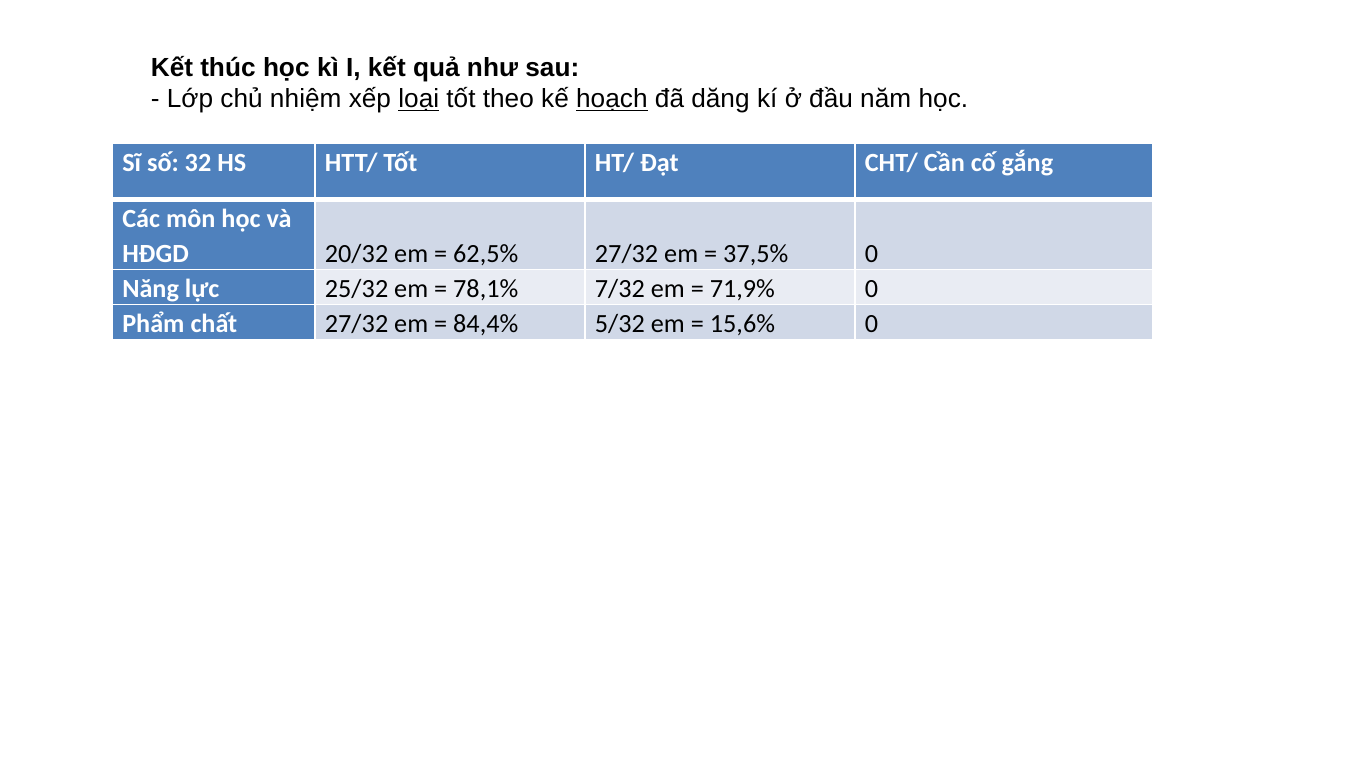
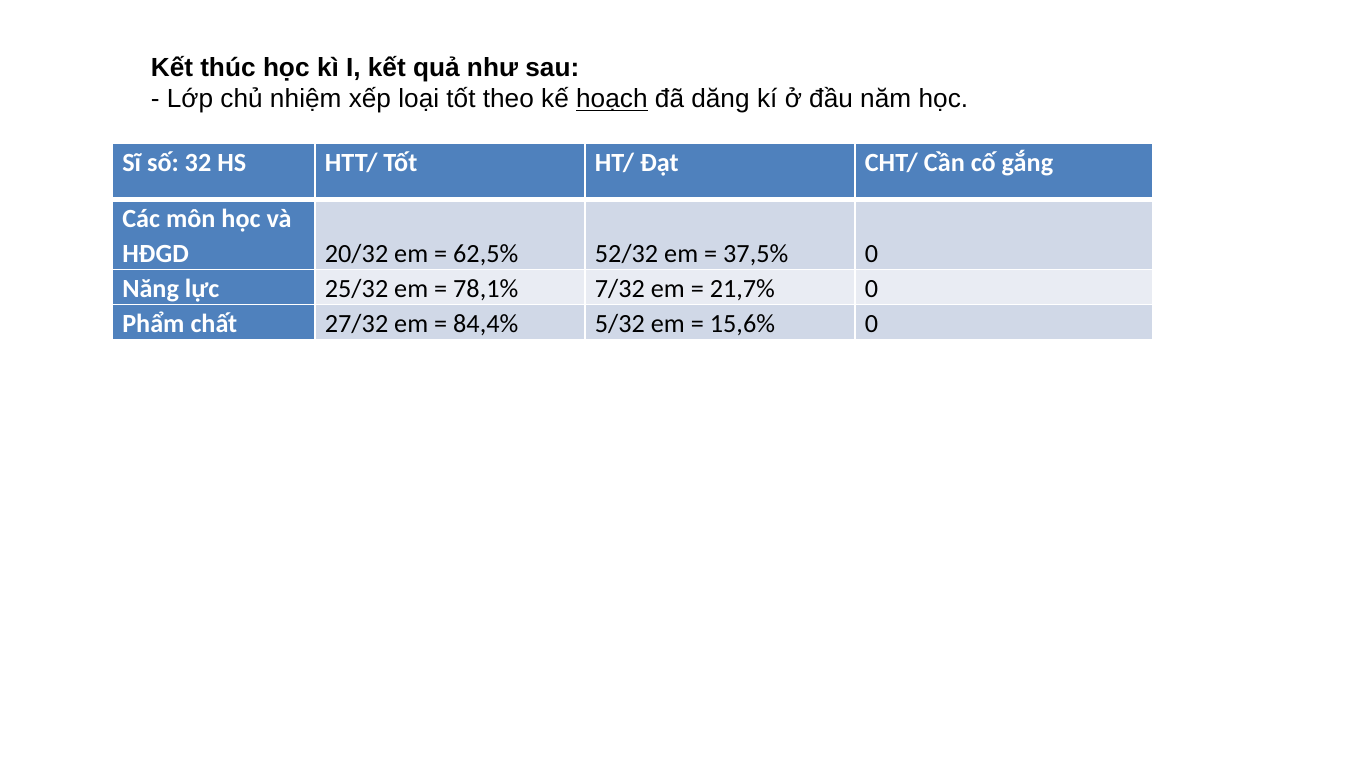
loại underline: present -> none
62,5% 27/32: 27/32 -> 52/32
71,9%: 71,9% -> 21,7%
